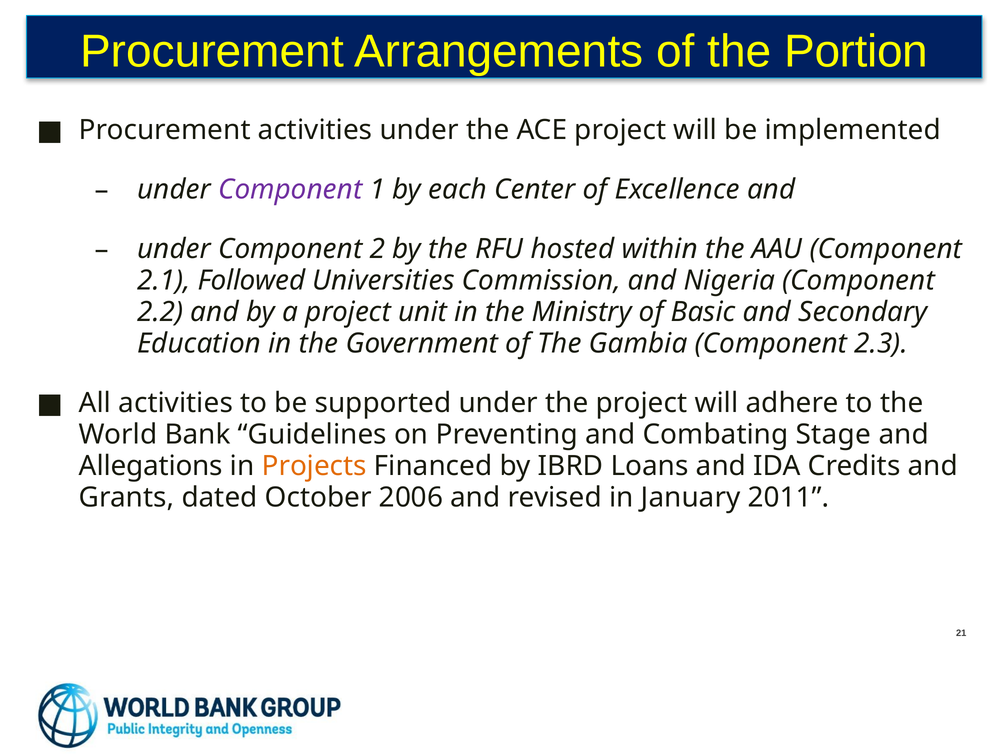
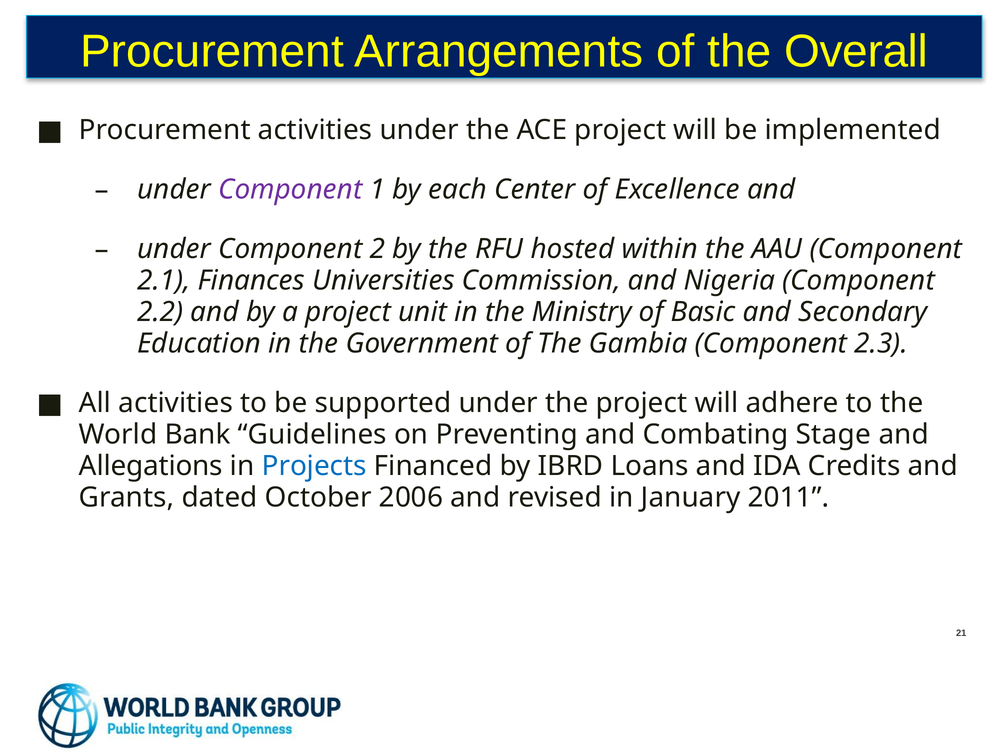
Portion: Portion -> Overall
Followed: Followed -> Finances
Projects colour: orange -> blue
